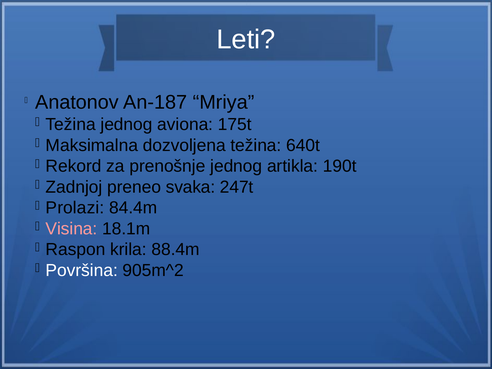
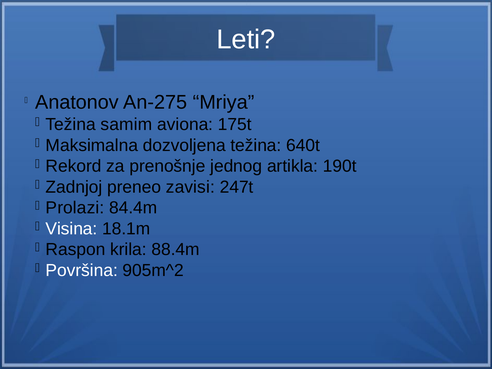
An-187: An-187 -> An-275
Težina jednog: jednog -> samim
svaka: svaka -> zavisi
Visina colour: pink -> white
